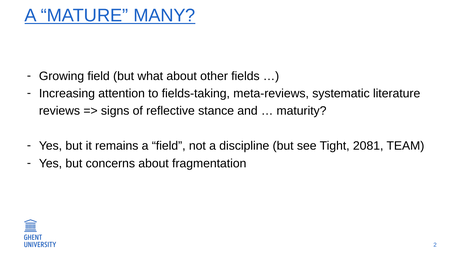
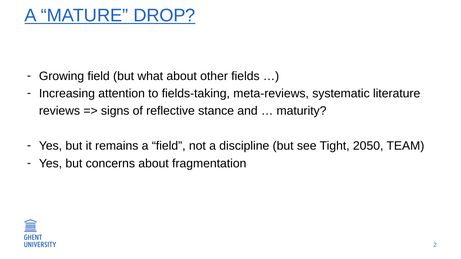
MANY: MANY -> DROP
2081: 2081 -> 2050
